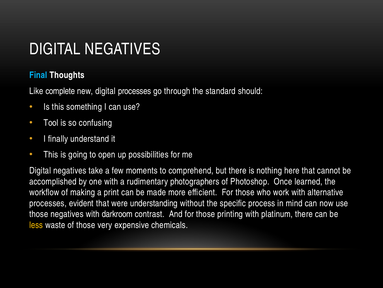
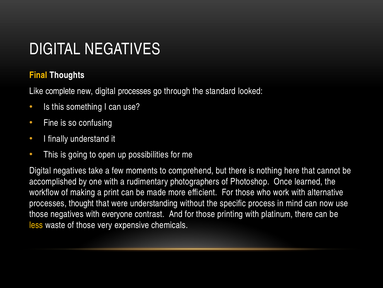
Final colour: light blue -> yellow
should: should -> looked
Tool: Tool -> Fine
evident: evident -> thought
darkroom: darkroom -> everyone
